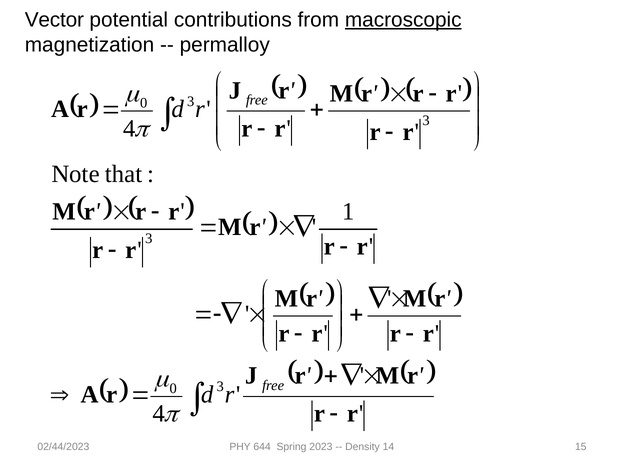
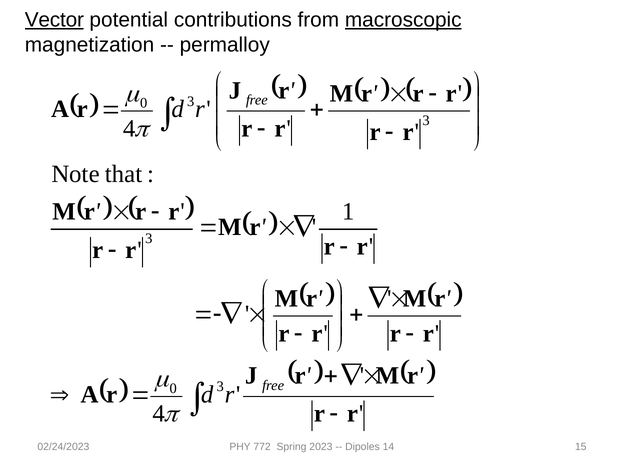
Vector underline: none -> present
02/44/2023: 02/44/2023 -> 02/24/2023
644: 644 -> 772
Density: Density -> Dipoles
